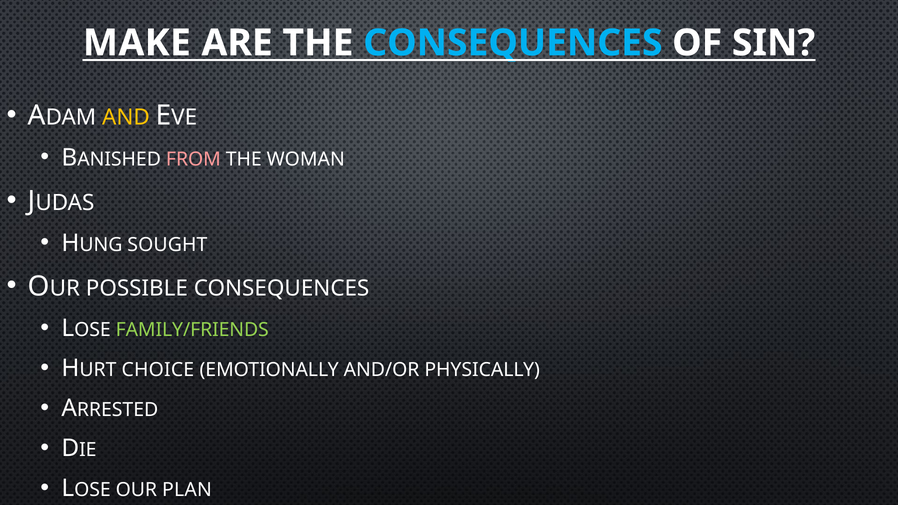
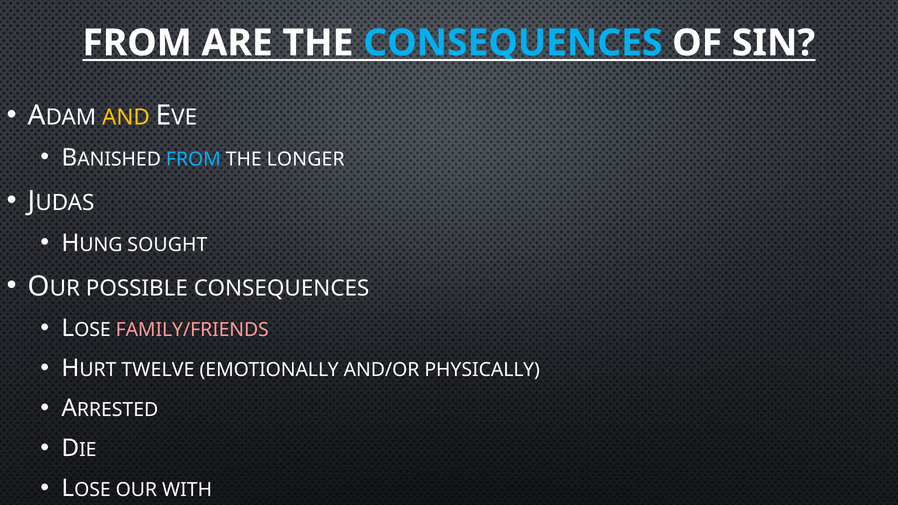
MAKE at (137, 43): MAKE -> FROM
FROM at (193, 159) colour: pink -> light blue
WOMAN: WOMAN -> LONGER
FAMILY/FRIENDS colour: light green -> pink
CHOICE: CHOICE -> TWELVE
PLAN: PLAN -> WITH
